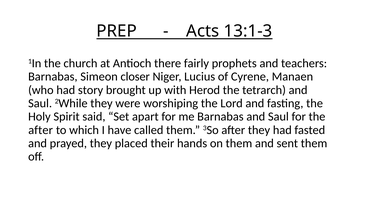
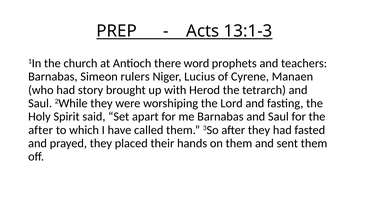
fairly: fairly -> word
closer: closer -> rulers
